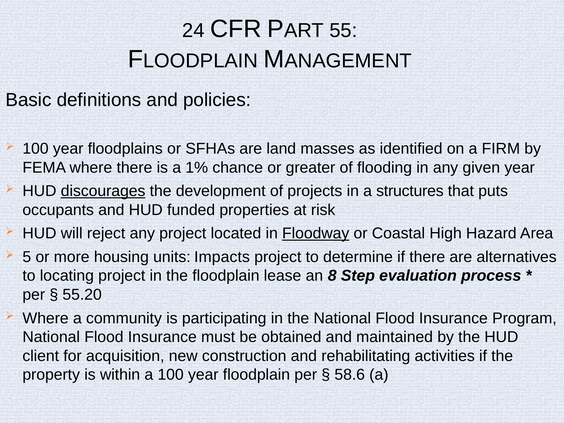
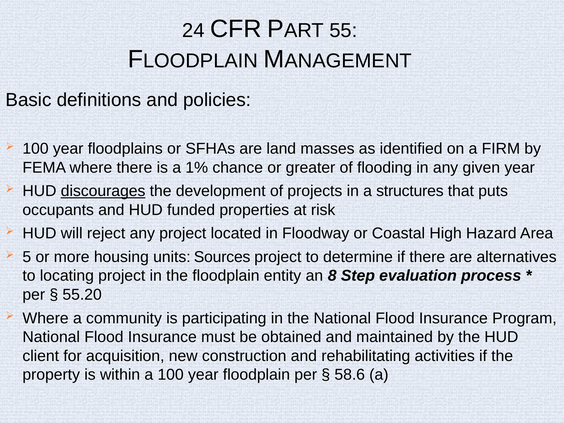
Floodway underline: present -> none
Impacts: Impacts -> Sources
lease: lease -> entity
